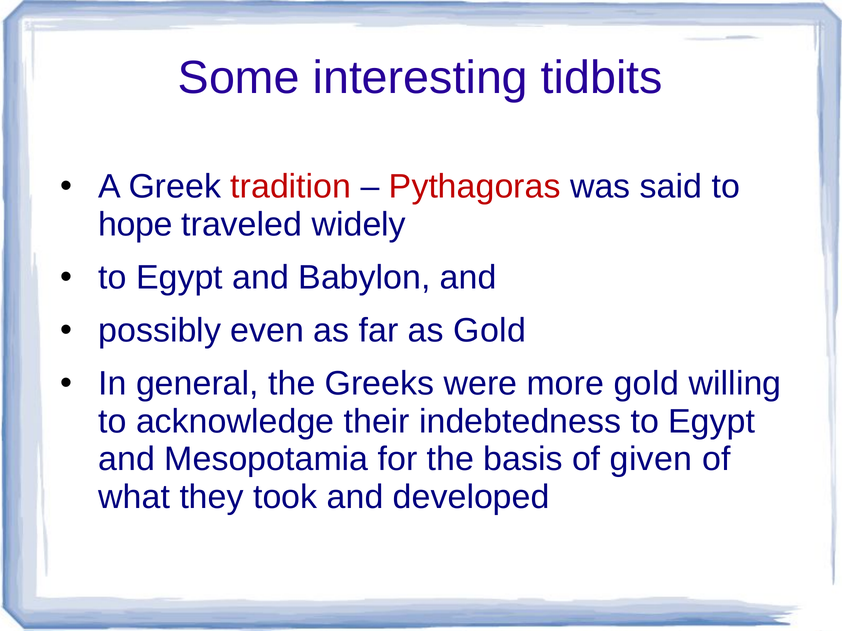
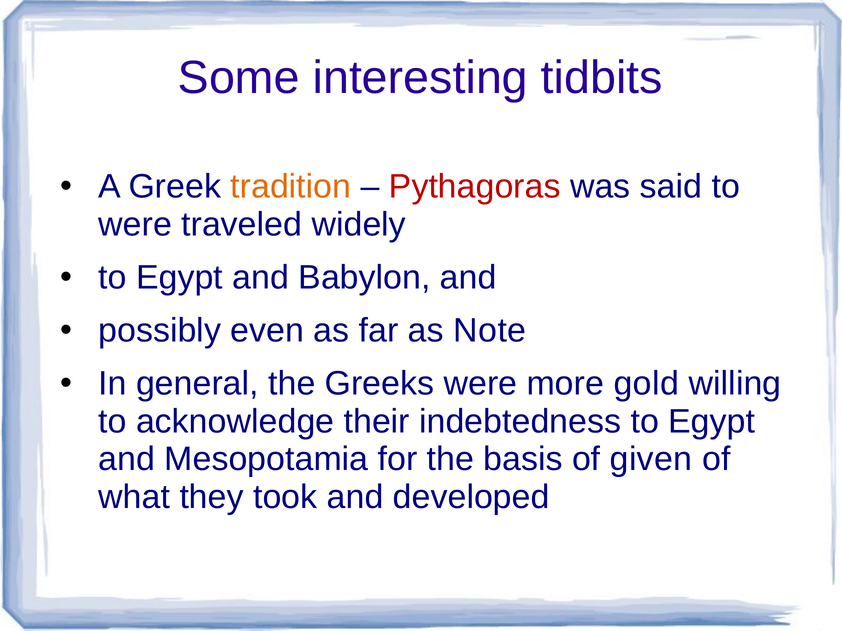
tradition colour: red -> orange
hope at (135, 225): hope -> were
as Gold: Gold -> Note
